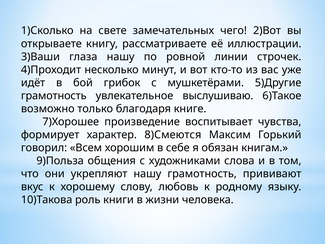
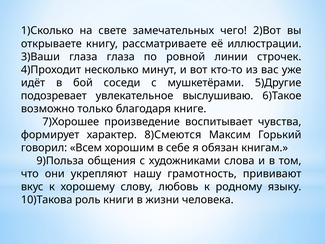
глаза нашу: нашу -> глаза
грибок: грибок -> соседи
грамотность at (54, 96): грамотность -> подозревает
